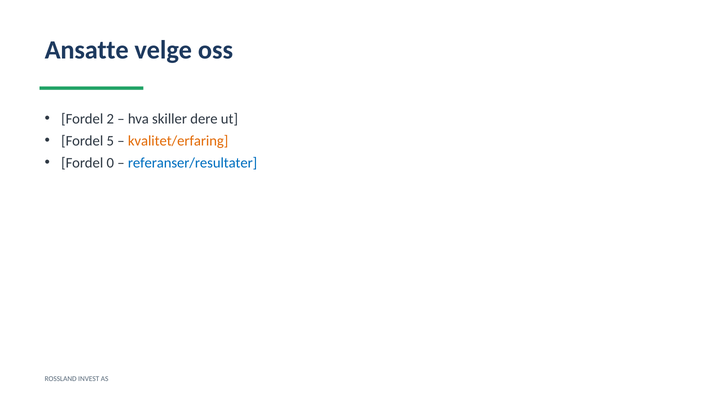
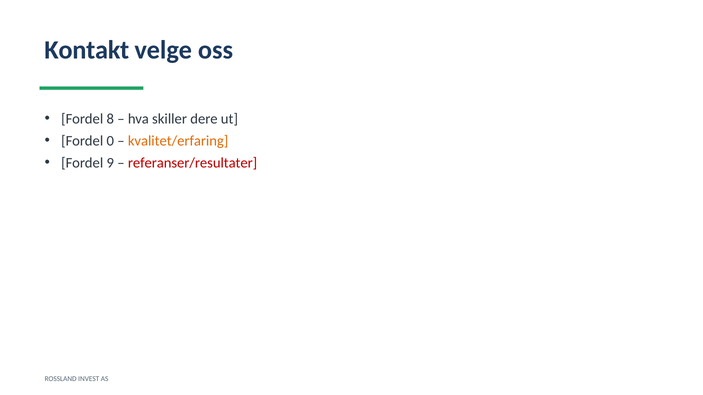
Ansatte: Ansatte -> Kontakt
2: 2 -> 8
5: 5 -> 0
0: 0 -> 9
referanser/resultater colour: blue -> red
